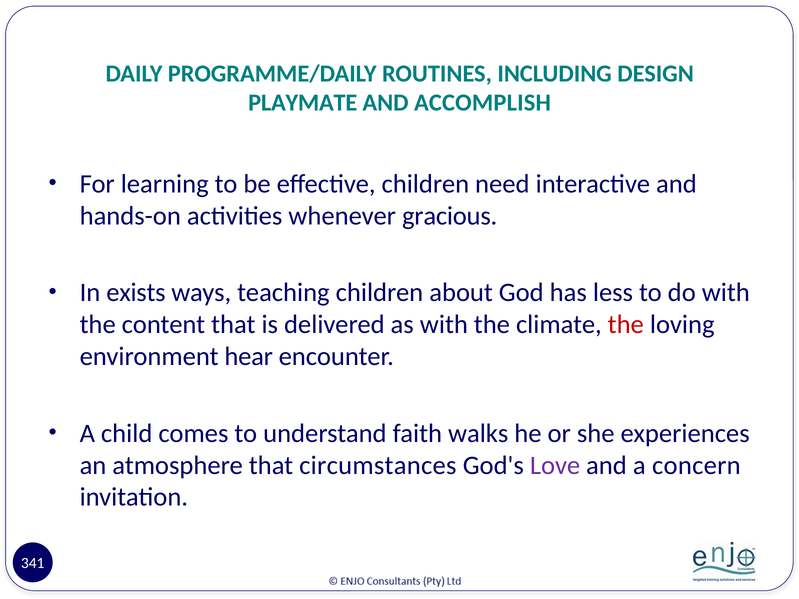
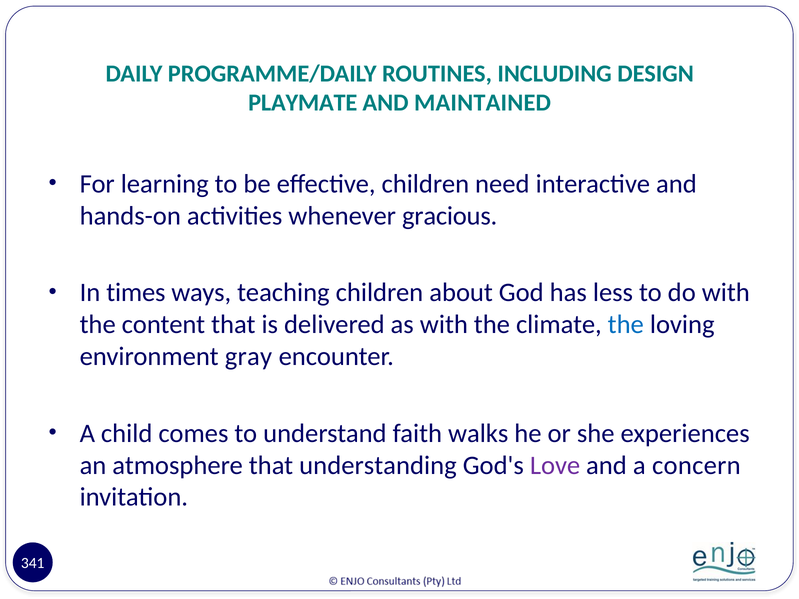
ACCOMPLISH: ACCOMPLISH -> MAINTAINED
exists: exists -> times
the at (626, 325) colour: red -> blue
hear: hear -> gray
circumstances: circumstances -> understanding
